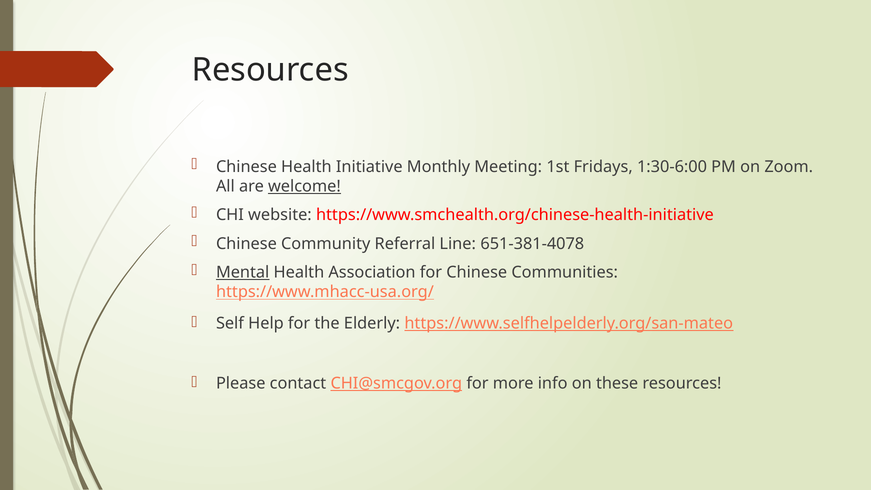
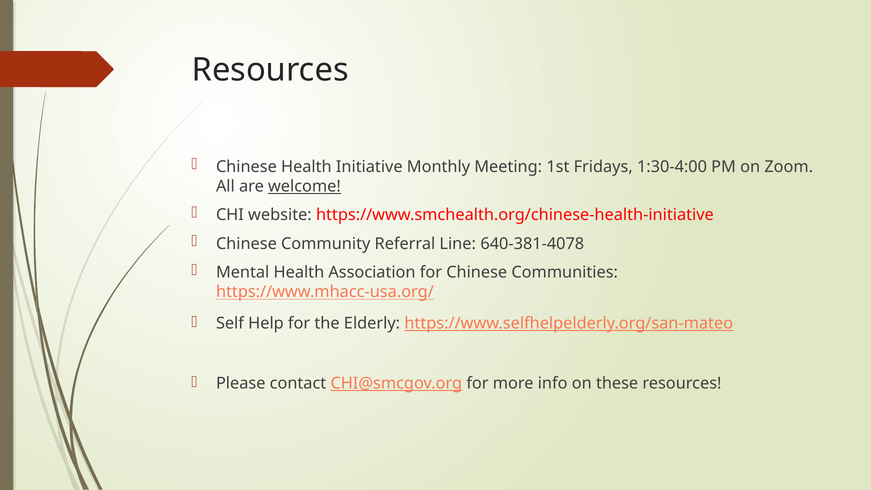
1:30-6:00: 1:30-6:00 -> 1:30-4:00
651-381-4078: 651-381-4078 -> 640-381-4078
Mental underline: present -> none
